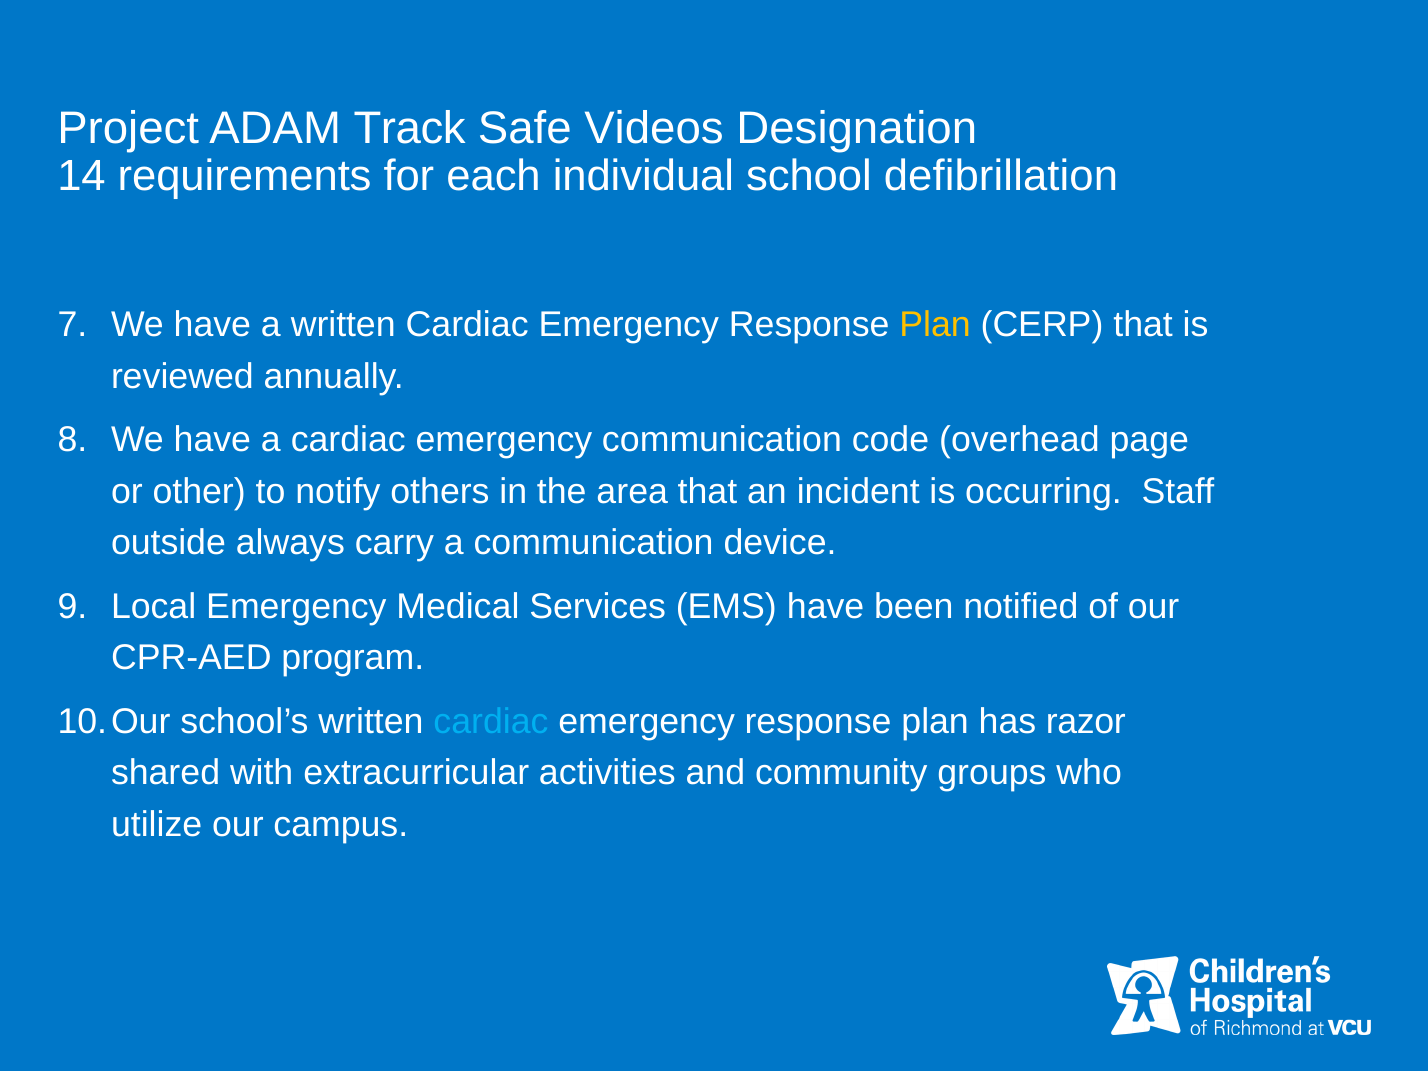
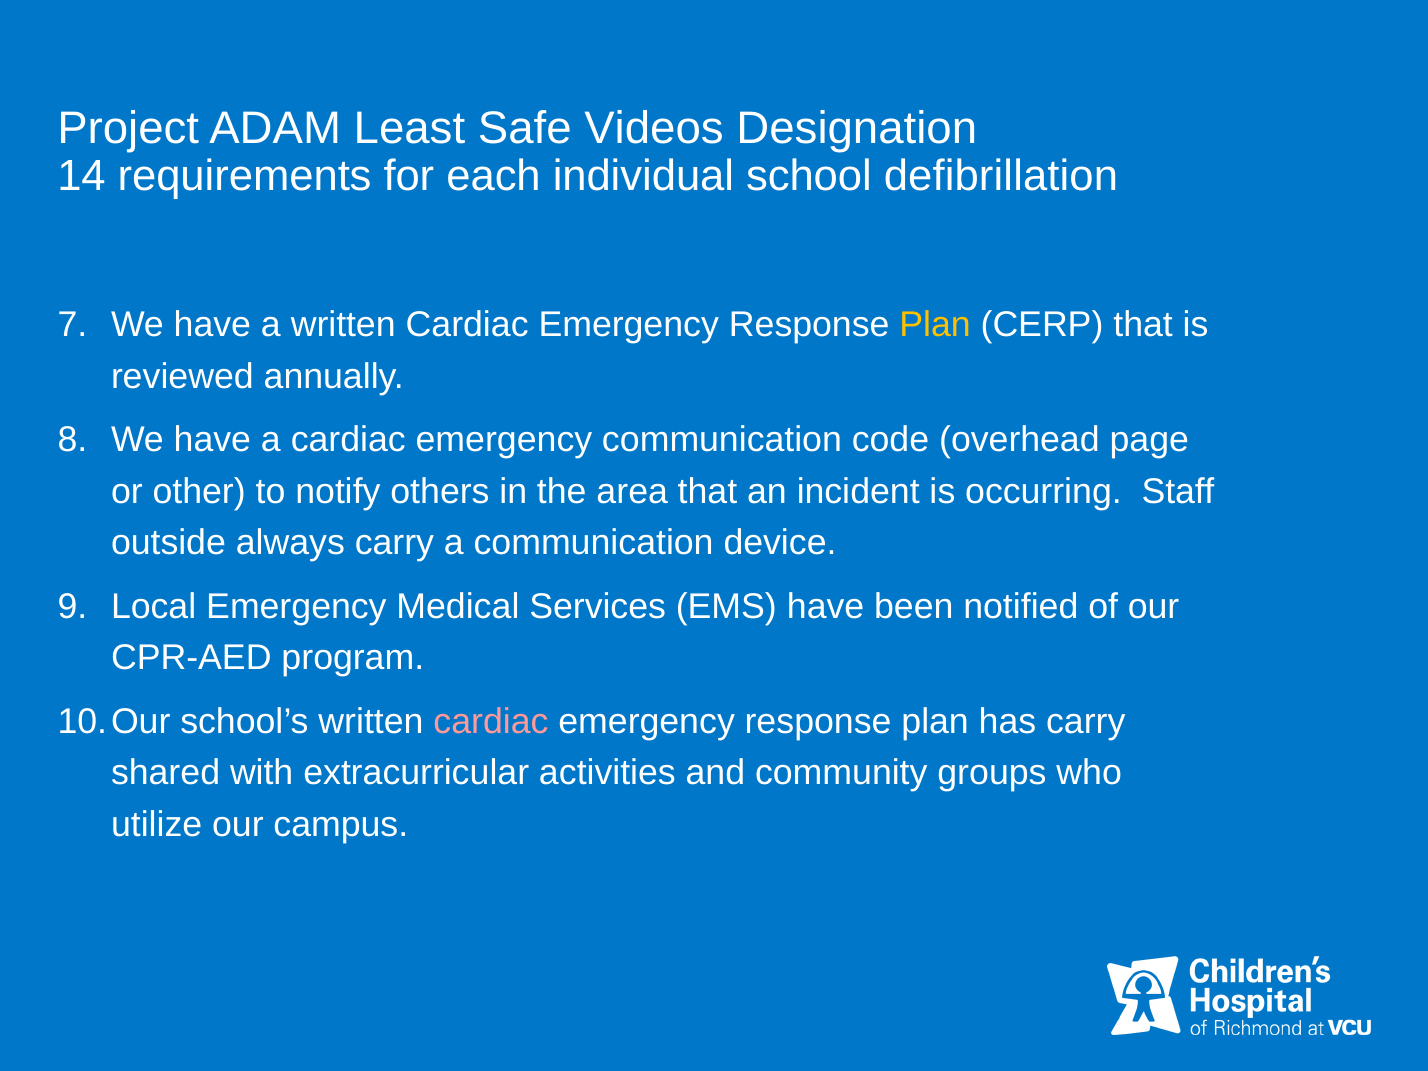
Track: Track -> Least
cardiac at (491, 721) colour: light blue -> pink
has razor: razor -> carry
